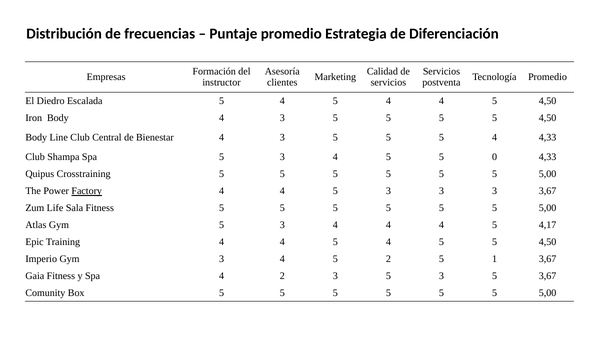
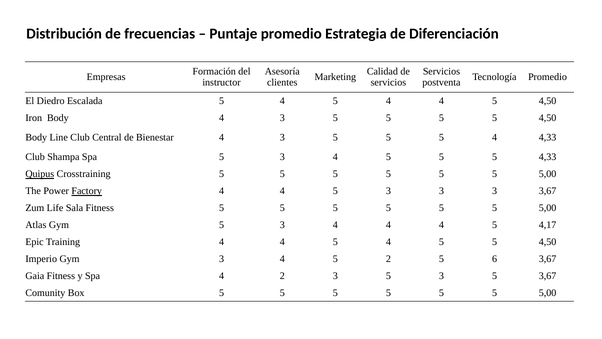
4 5 5 0: 0 -> 5
Quipus underline: none -> present
1: 1 -> 6
